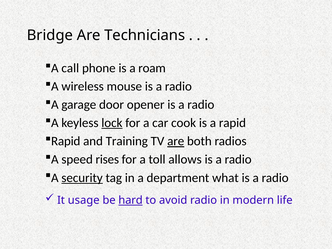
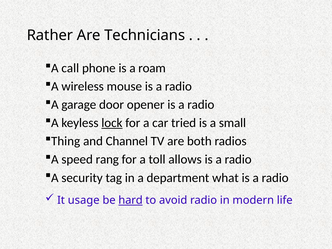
Bridge: Bridge -> Rather
cook: cook -> tried
a rapid: rapid -> small
Rapid at (66, 141): Rapid -> Thing
Training: Training -> Channel
are at (176, 141) underline: present -> none
rises: rises -> rang
security underline: present -> none
